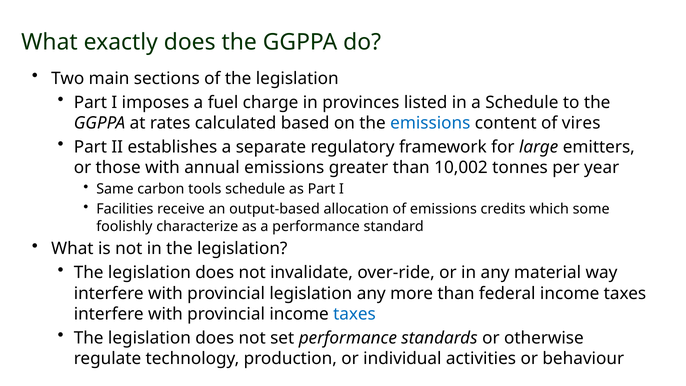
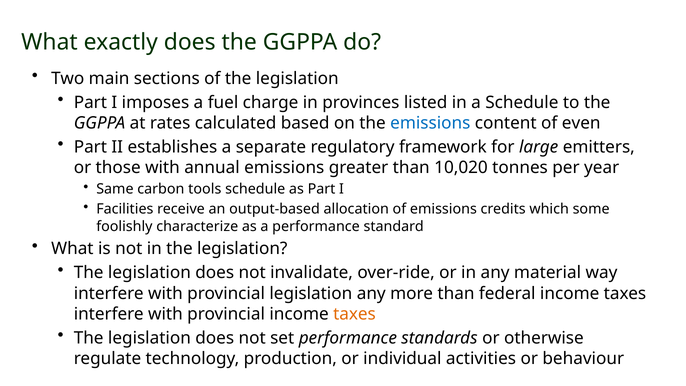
vires: vires -> even
10,002: 10,002 -> 10,020
taxes at (354, 314) colour: blue -> orange
